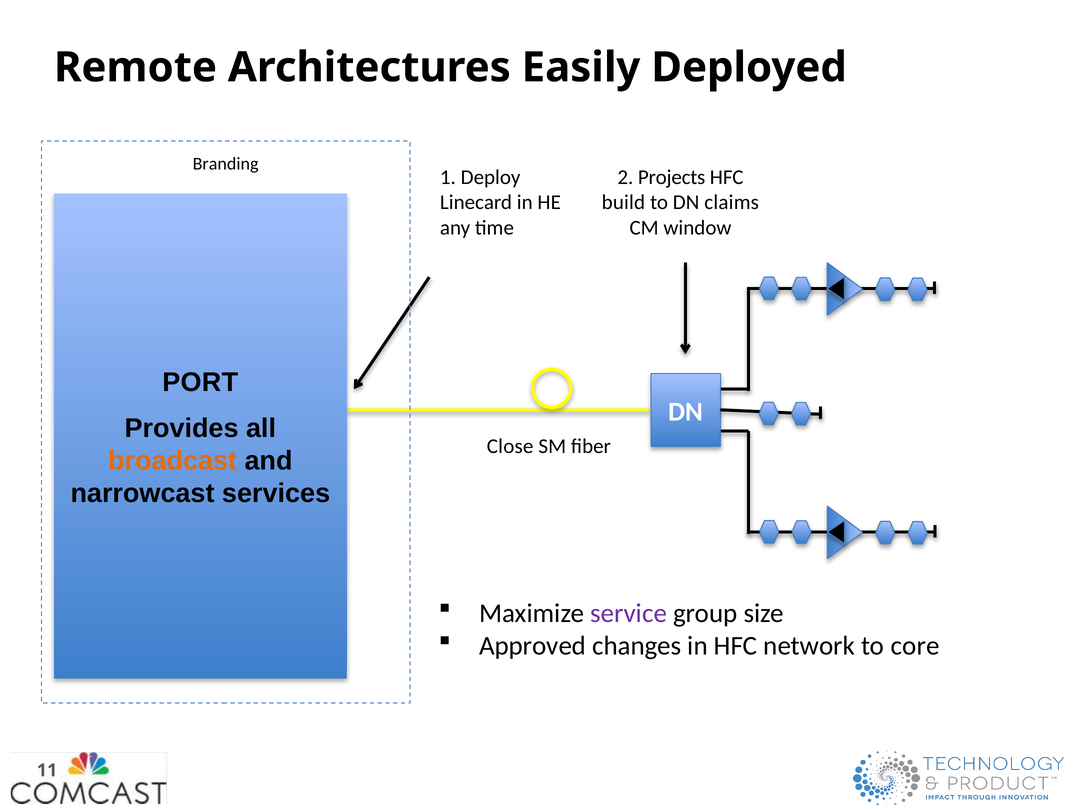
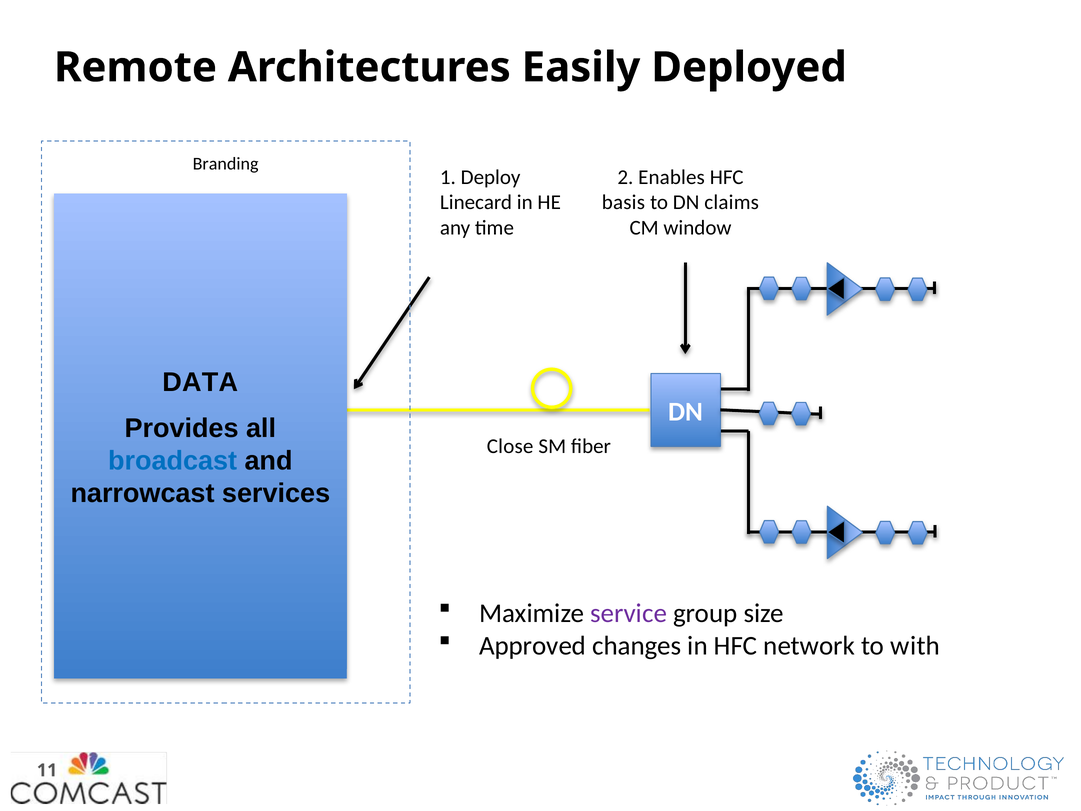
Projects: Projects -> Enables
build: build -> basis
PORT: PORT -> DATA
broadcast colour: orange -> blue
core: core -> with
